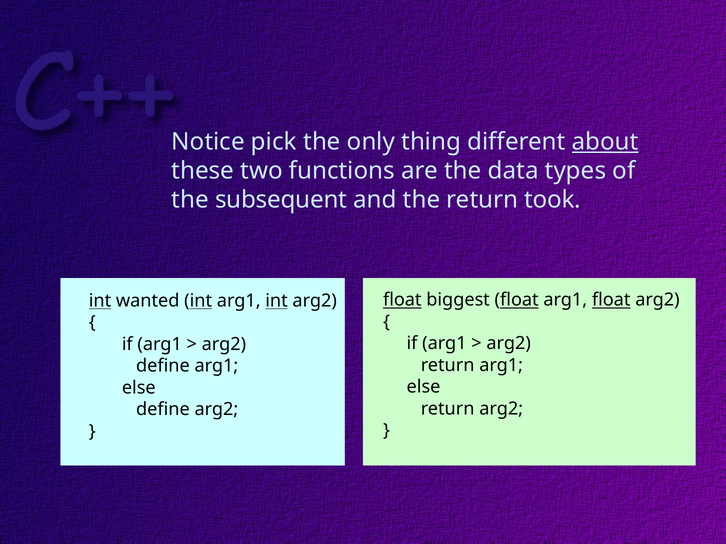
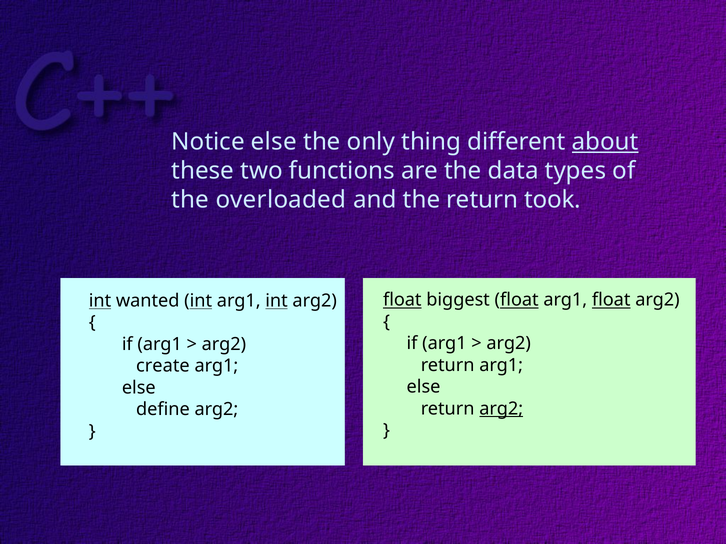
Notice pick: pick -> else
subsequent: subsequent -> overloaded
define at (163, 366): define -> create
arg2 at (501, 409) underline: none -> present
